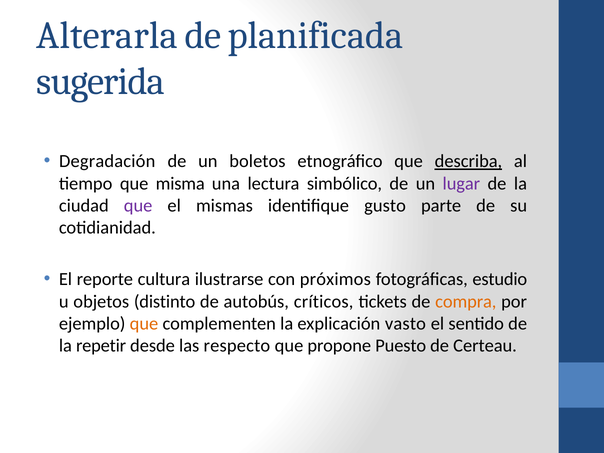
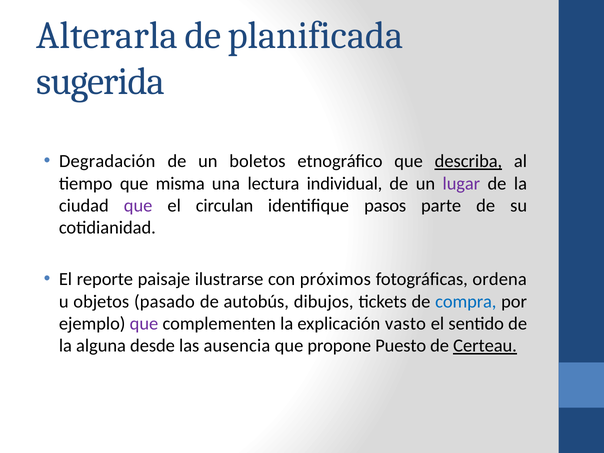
simbólico: simbólico -> individual
mismas: mismas -> circulan
gusto: gusto -> pasos
cultura: cultura -> paisaje
estudio: estudio -> ordena
distinto: distinto -> pasado
críticos: críticos -> dibujos
compra colour: orange -> blue
que at (144, 324) colour: orange -> purple
repetir: repetir -> alguna
respecto: respecto -> ausencia
Certeau underline: none -> present
